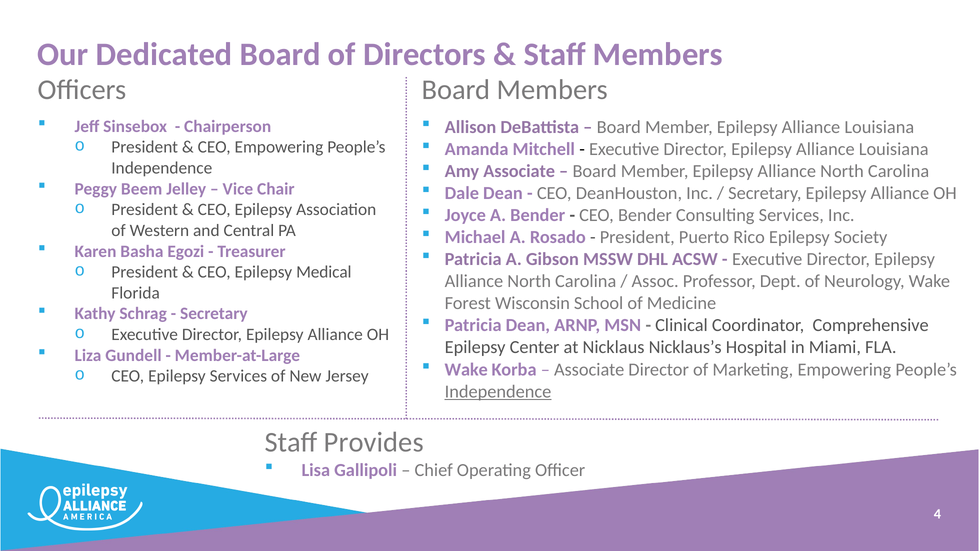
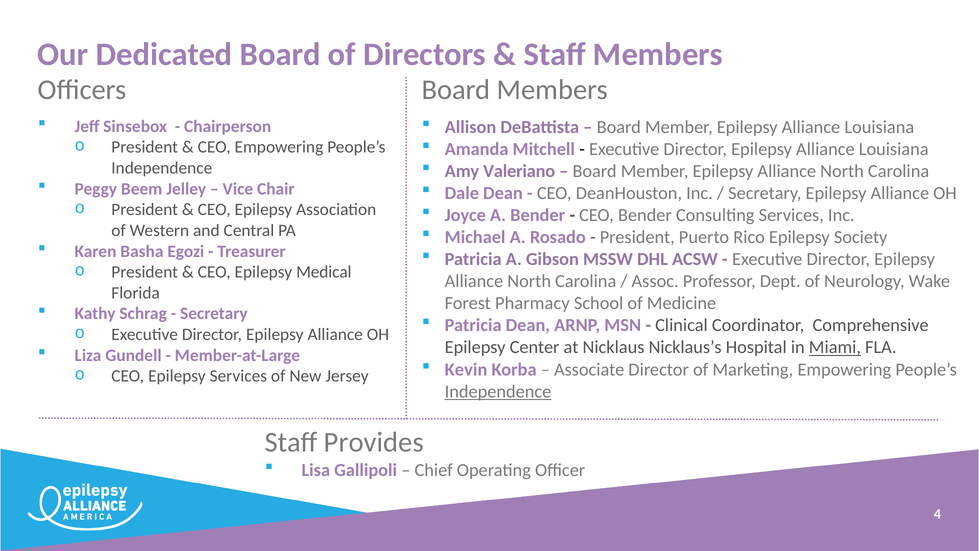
Amy Associate: Associate -> Valeriano
Wisconsin: Wisconsin -> Pharmacy
Miami underline: none -> present
Wake at (466, 369): Wake -> Kevin
